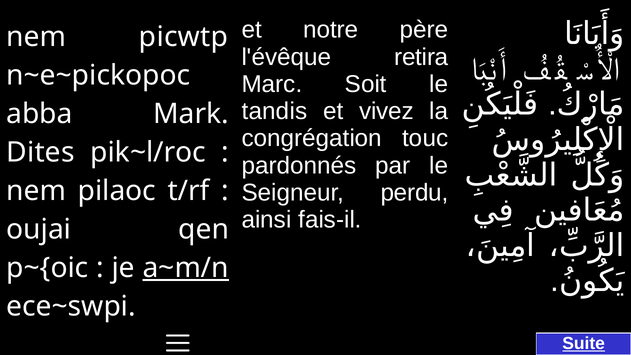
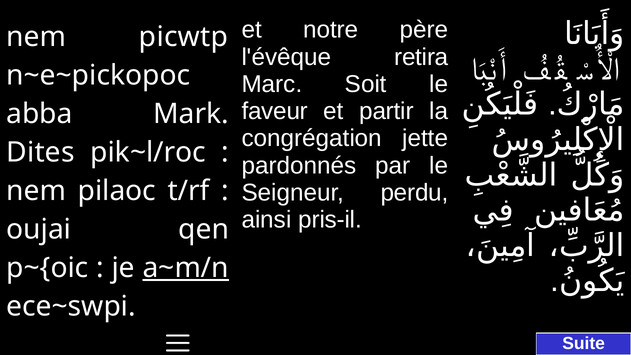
tandis: tandis -> faveur
vivez: vivez -> partir
touc: touc -> jette
fais-il: fais-il -> pris-il
Suite underline: present -> none
